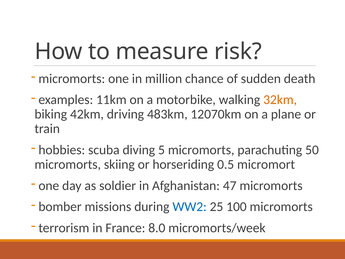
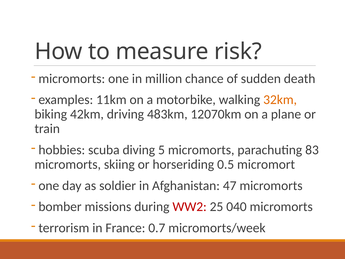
50: 50 -> 83
WW2 colour: blue -> red
100: 100 -> 040
8.0: 8.0 -> 0.7
